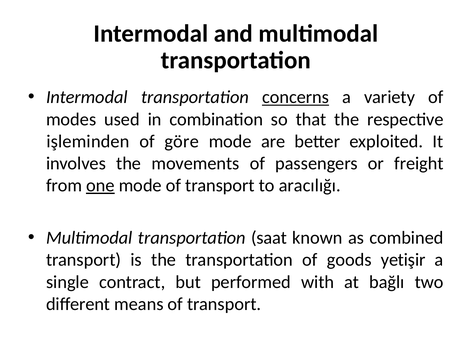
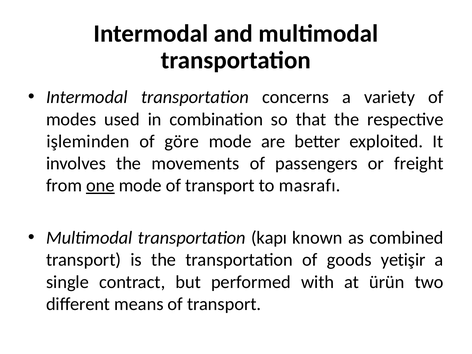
concerns underline: present -> none
aracılığı: aracılığı -> masrafı
saat: saat -> kapı
bağlı: bağlı -> ürün
